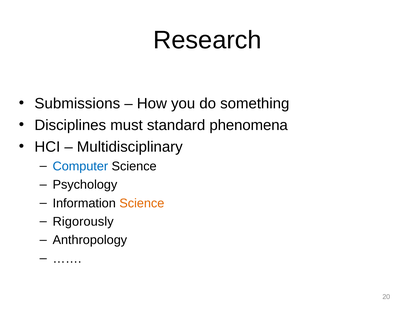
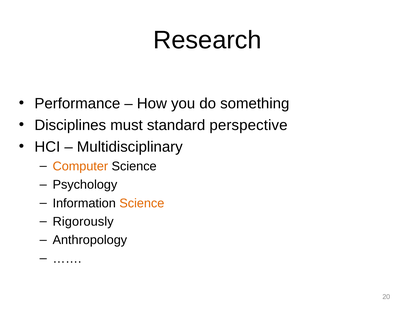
Submissions: Submissions -> Performance
phenomena: phenomena -> perspective
Computer colour: blue -> orange
